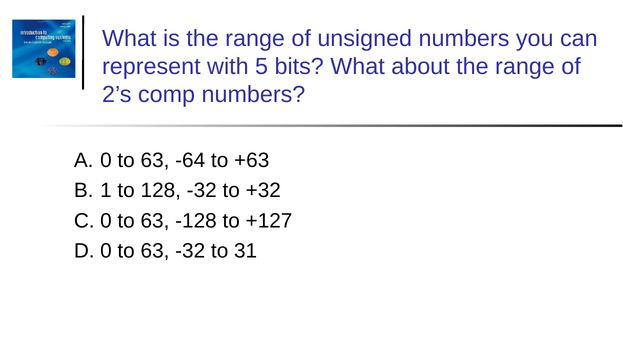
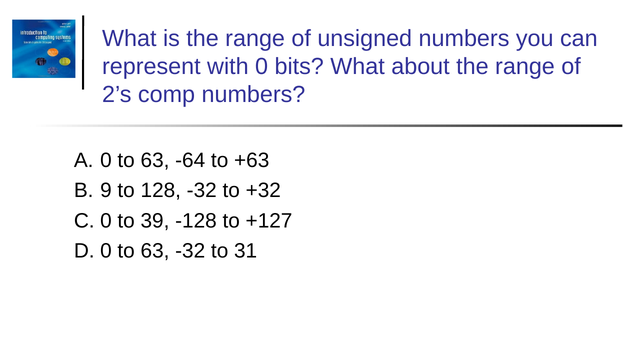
with 5: 5 -> 0
1: 1 -> 9
63 at (155, 221): 63 -> 39
